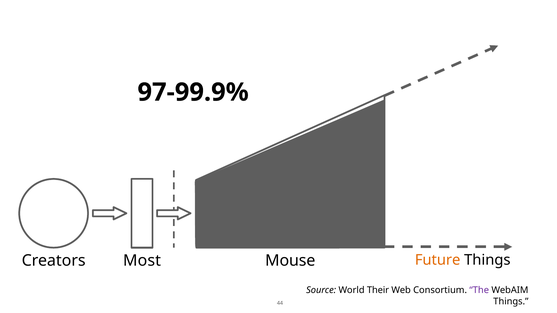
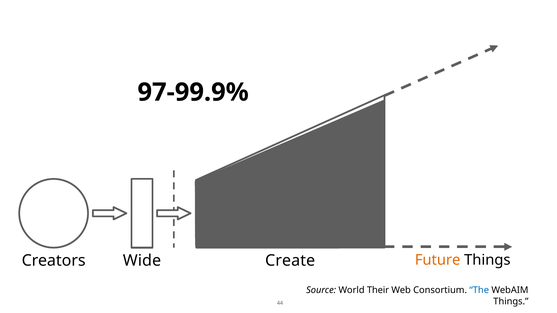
Mouse: Mouse -> Create
Most: Most -> Wide
The colour: purple -> blue
